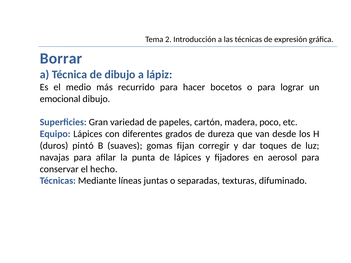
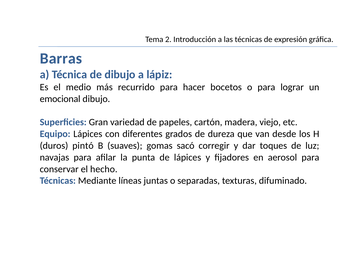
Borrar: Borrar -> Barras
poco: poco -> viejo
fijan: fijan -> sacó
